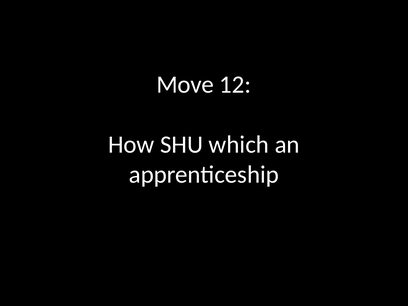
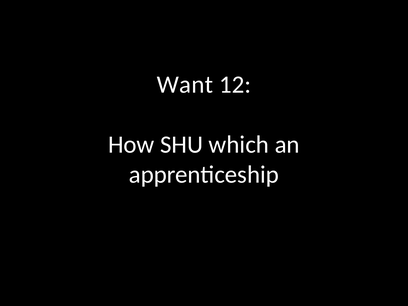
Move: Move -> Want
